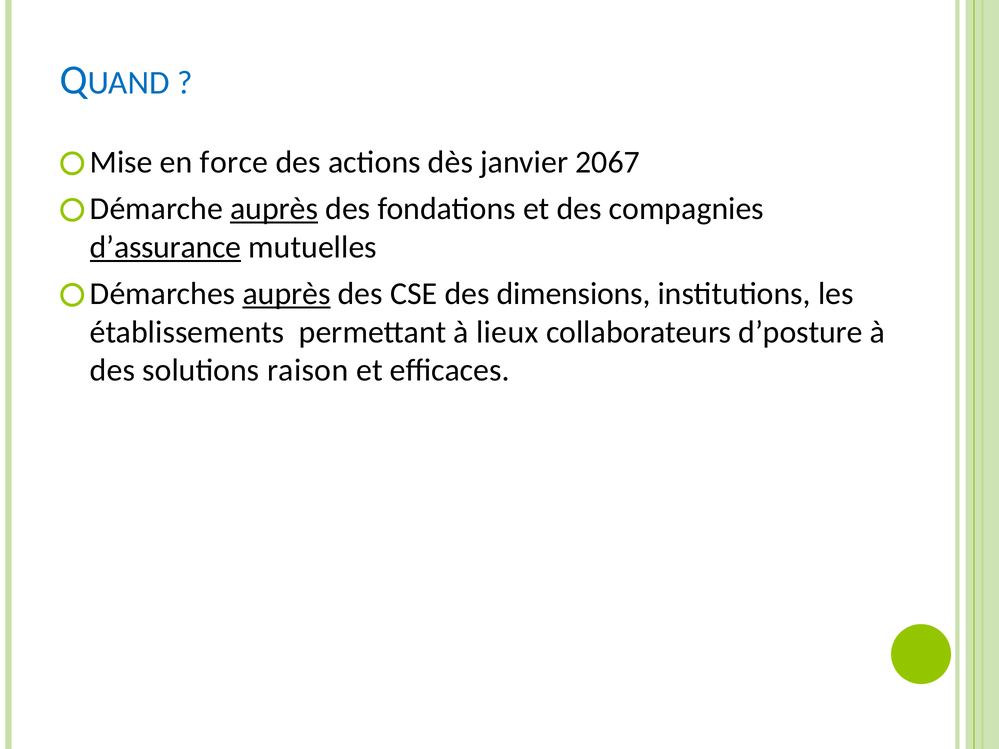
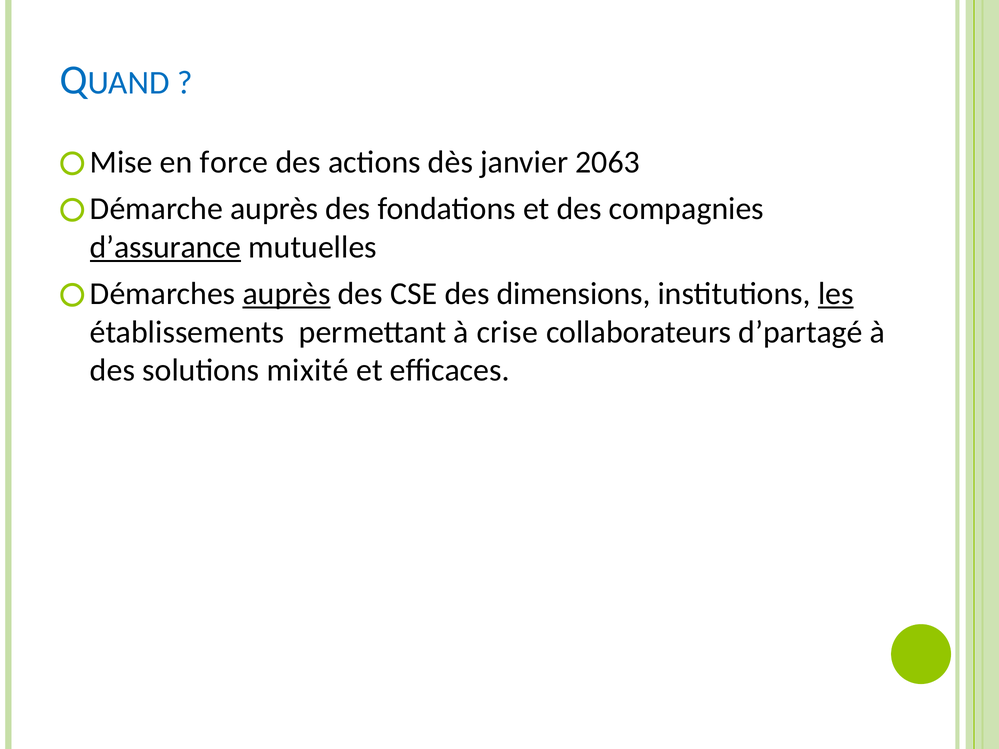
2067: 2067 -> 2063
auprès at (274, 209) underline: present -> none
les underline: none -> present
lieux: lieux -> crise
d’posture: d’posture -> d’partagé
raison: raison -> mixité
